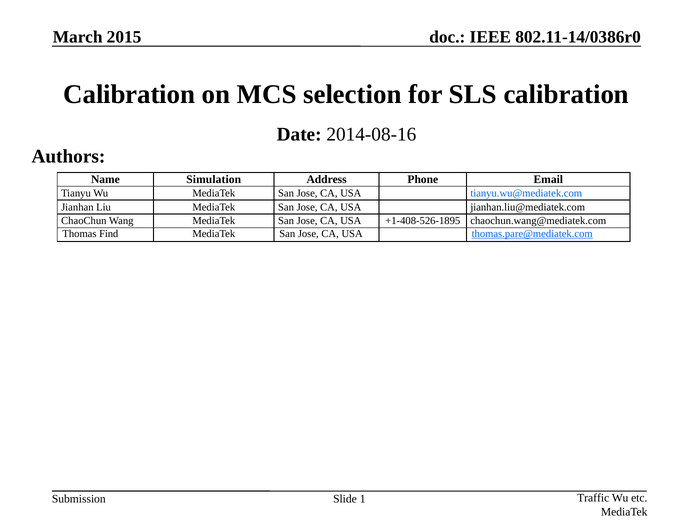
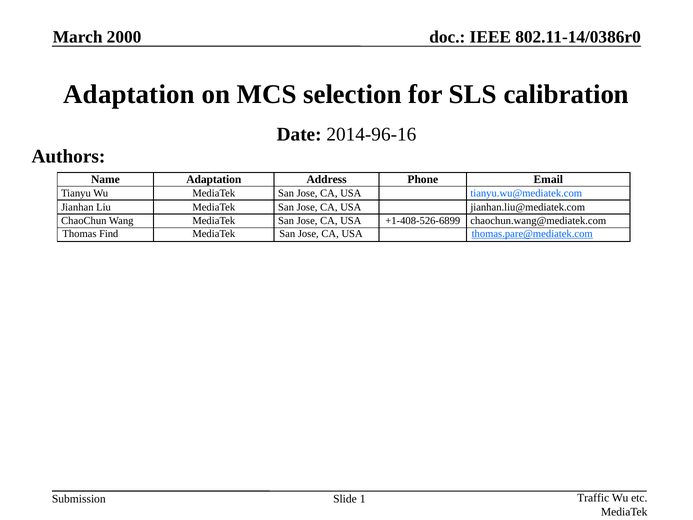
2015: 2015 -> 2000
Calibration at (129, 94): Calibration -> Adaptation
2014-08-16: 2014-08-16 -> 2014-96-16
Name Simulation: Simulation -> Adaptation
+1-408-526-1895: +1-408-526-1895 -> +1-408-526-6899
